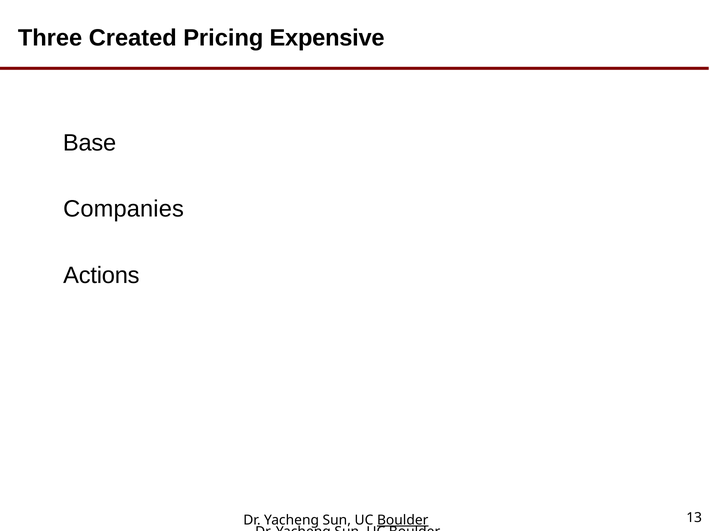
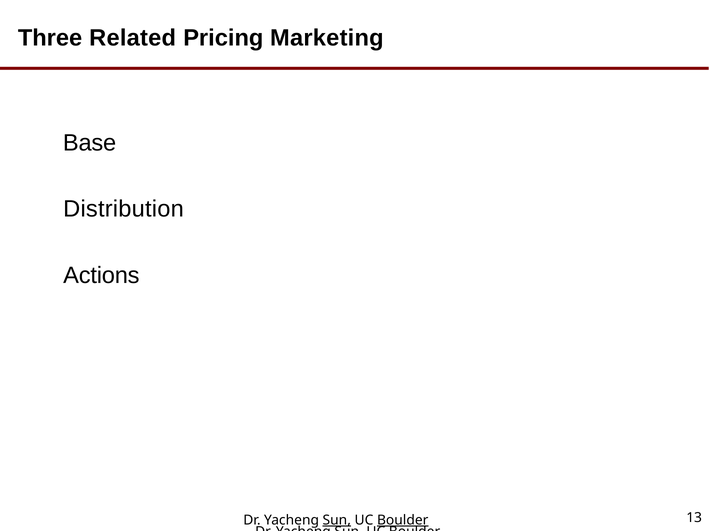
Created: Created -> Related
Expensive: Expensive -> Marketing
Companies: Companies -> Distribution
Sun at (337, 521) underline: none -> present
